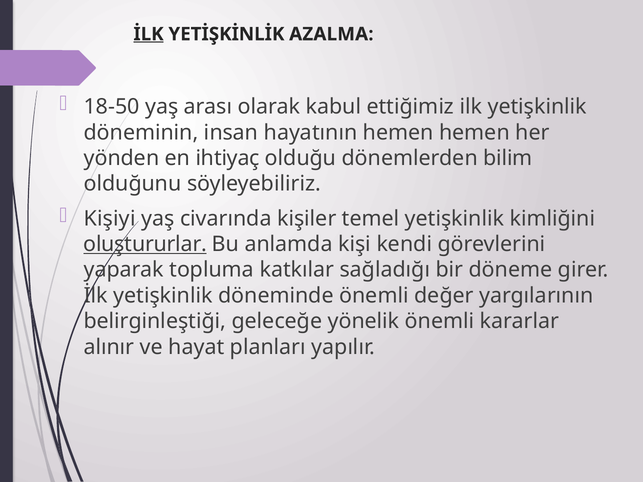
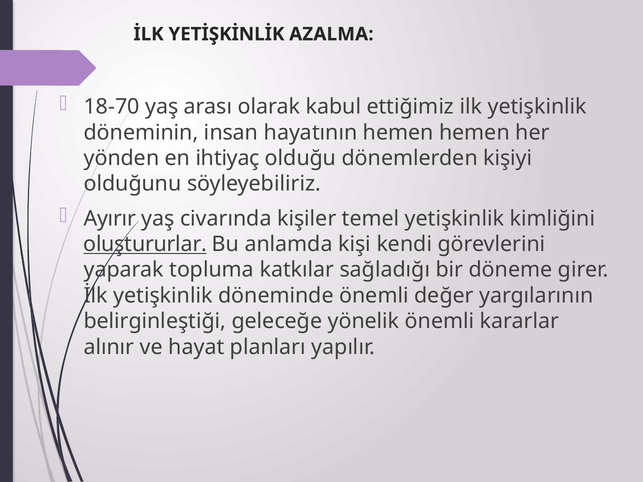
İLK at (149, 34) underline: present -> none
18-50: 18-50 -> 18-70
bilim: bilim -> kişiyi
Kişiyi: Kişiyi -> Ayırır
